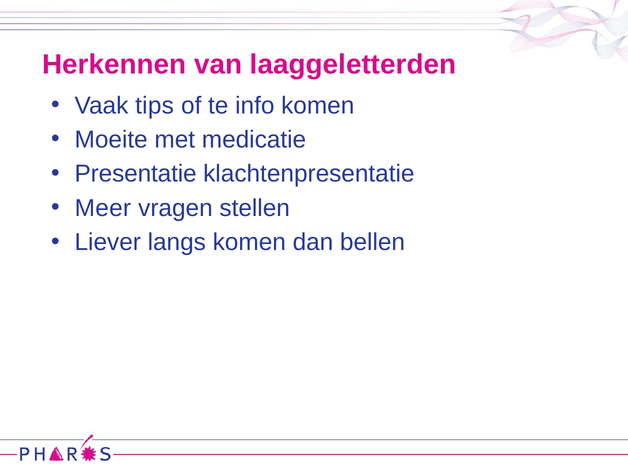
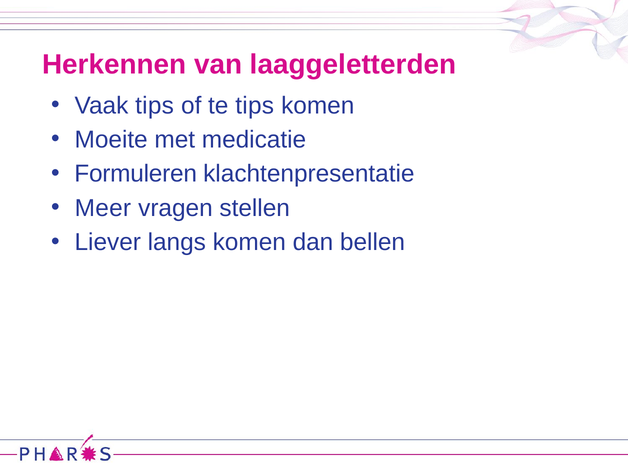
te info: info -> tips
Presentatie: Presentatie -> Formuleren
